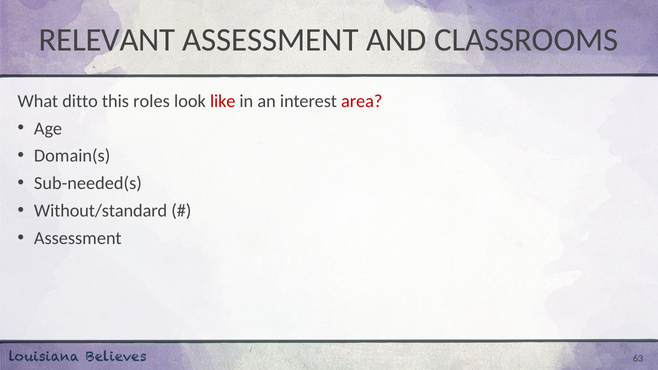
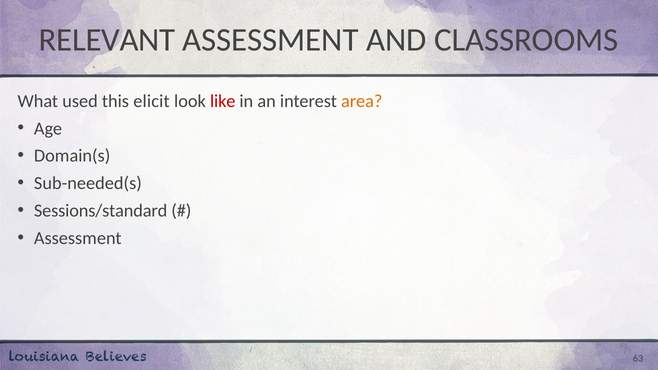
ditto: ditto -> used
roles: roles -> elicit
area colour: red -> orange
Without/standard: Without/standard -> Sessions/standard
